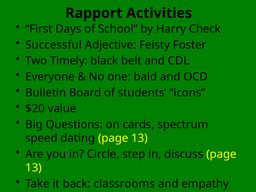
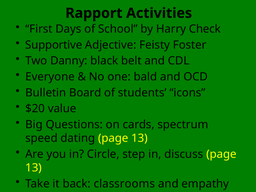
Successful: Successful -> Supportive
Timely: Timely -> Danny
